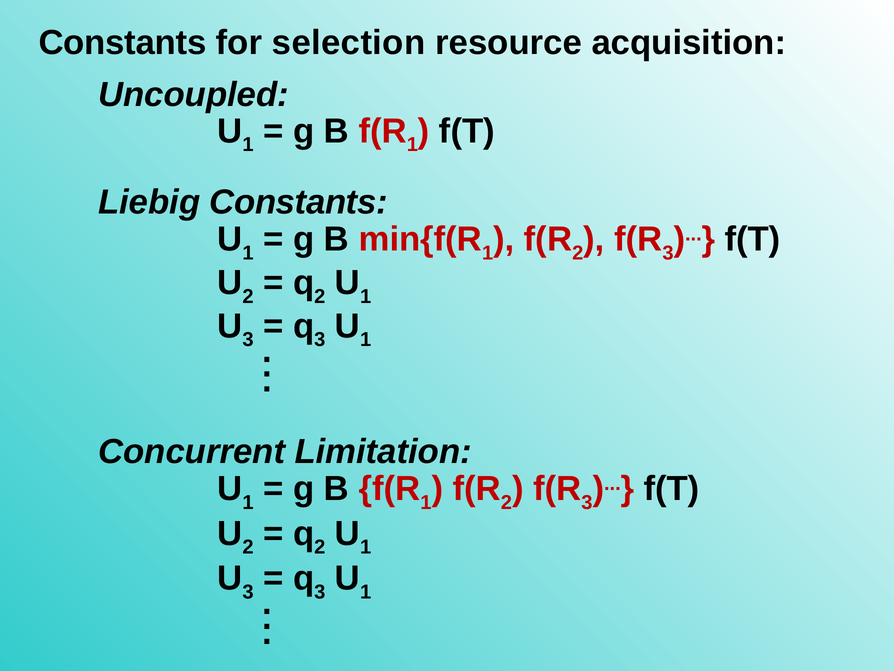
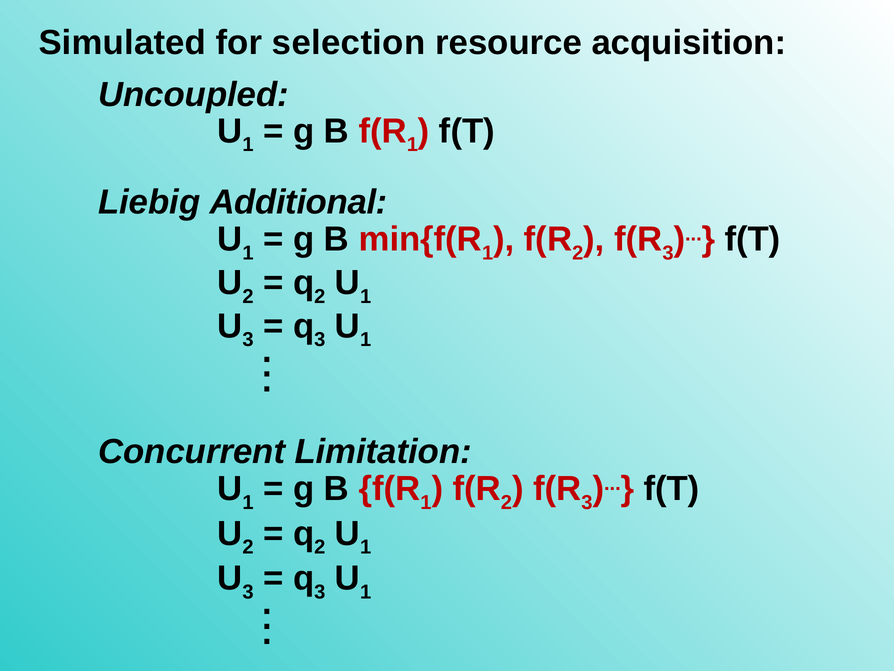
Constants at (123, 43): Constants -> Simulated
Liebig Constants: Constants -> Additional
